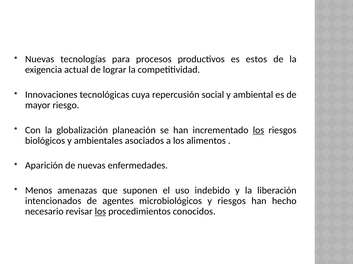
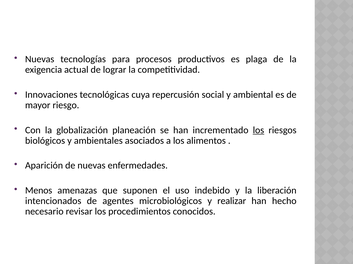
estos: estos -> plaga
y riesgos: riesgos -> realizar
los at (100, 212) underline: present -> none
